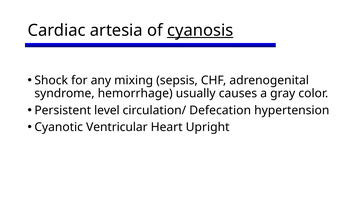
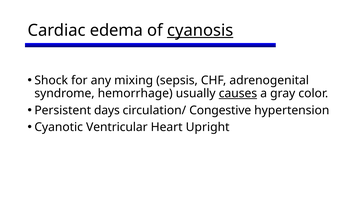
artesia: artesia -> edema
causes underline: none -> present
level: level -> days
Defecation: Defecation -> Congestive
